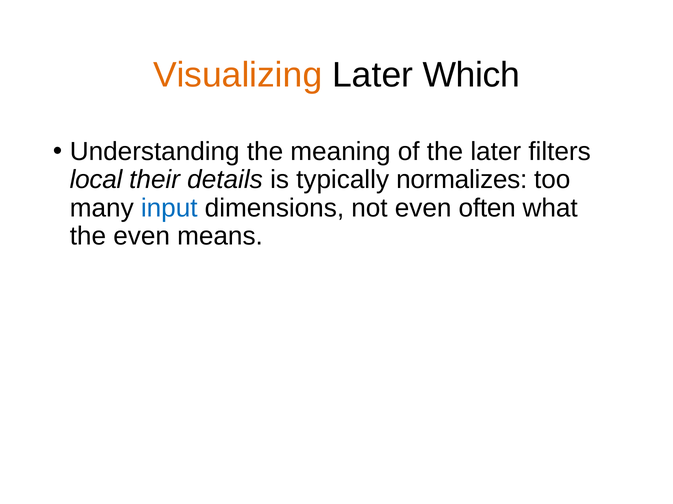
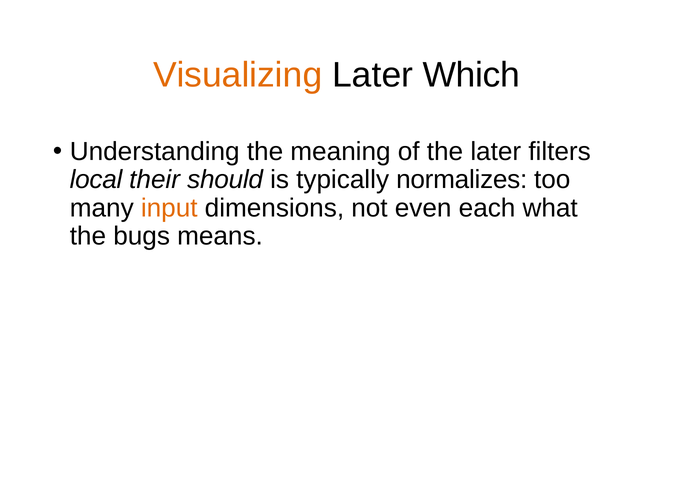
details: details -> should
input colour: blue -> orange
often: often -> each
the even: even -> bugs
